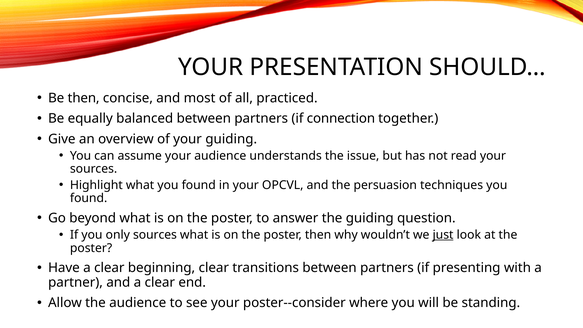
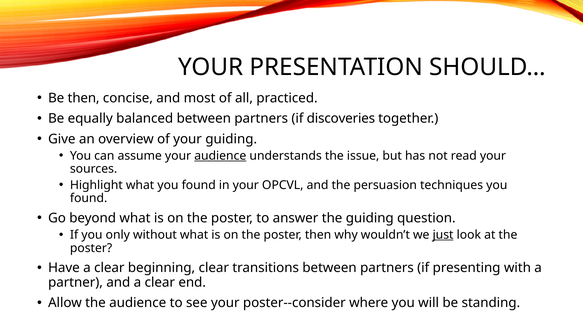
connection: connection -> discoveries
audience at (220, 156) underline: none -> present
only sources: sources -> without
